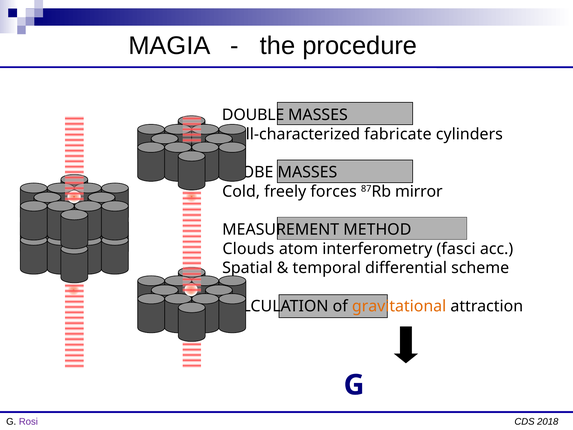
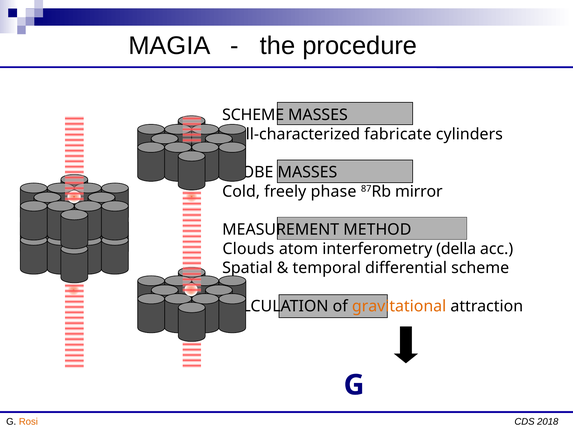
DOUBLE at (253, 115): DOUBLE -> SCHEME
forces: forces -> phase
fasci: fasci -> della
Rosi colour: purple -> orange
